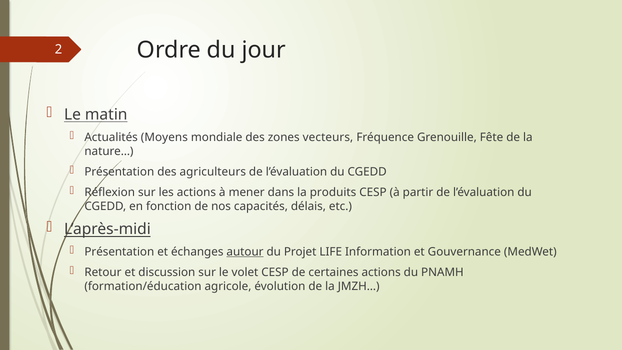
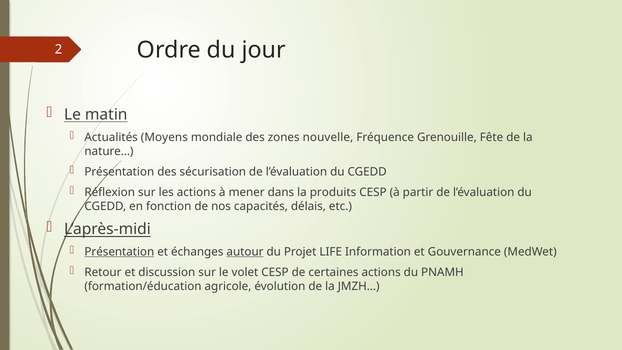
vecteurs: vecteurs -> nouvelle
agriculteurs: agriculteurs -> sécurisation
Présentation at (119, 252) underline: none -> present
